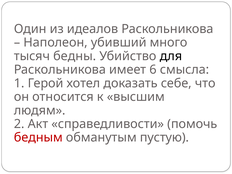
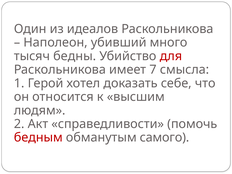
для colour: black -> red
6: 6 -> 7
пустую: пустую -> самого
